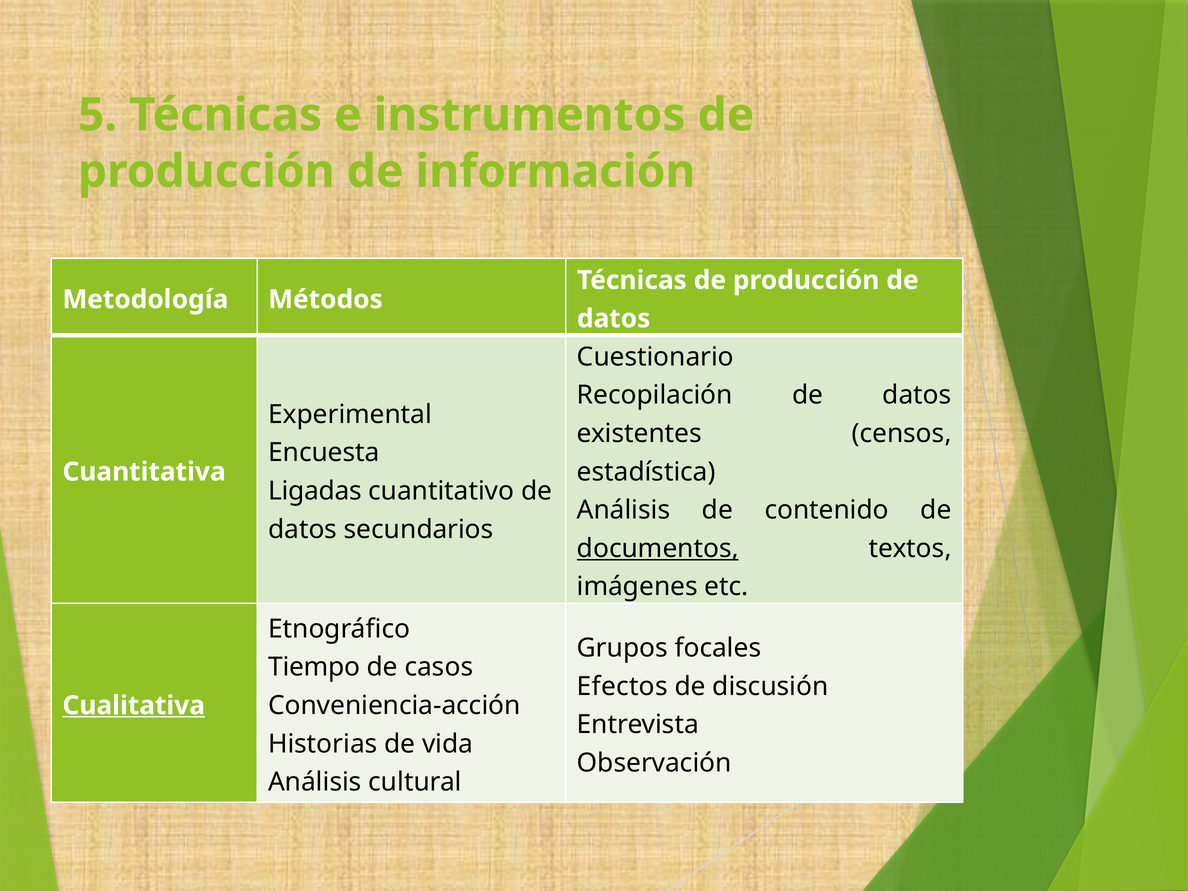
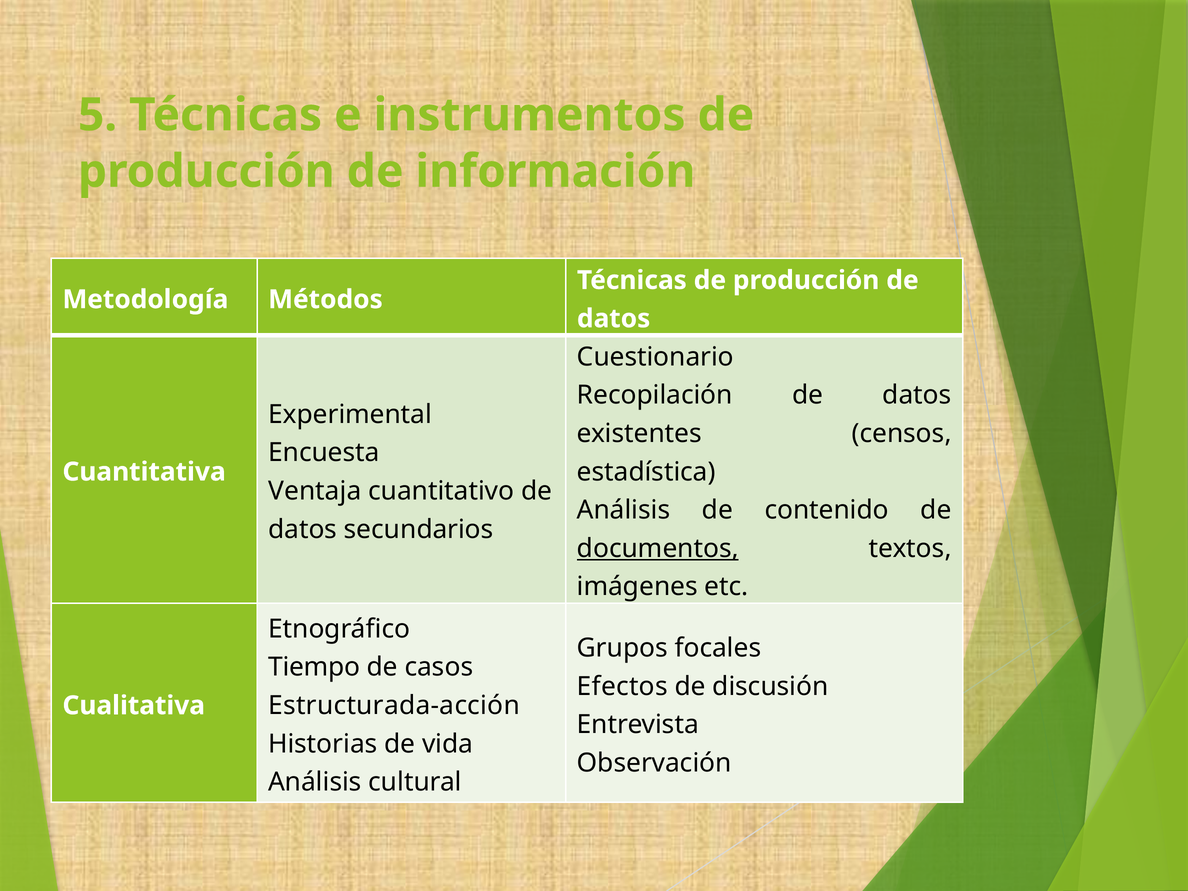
Ligadas: Ligadas -> Ventaja
Conveniencia-acción: Conveniencia-acción -> Estructurada-acción
Cualitativa underline: present -> none
